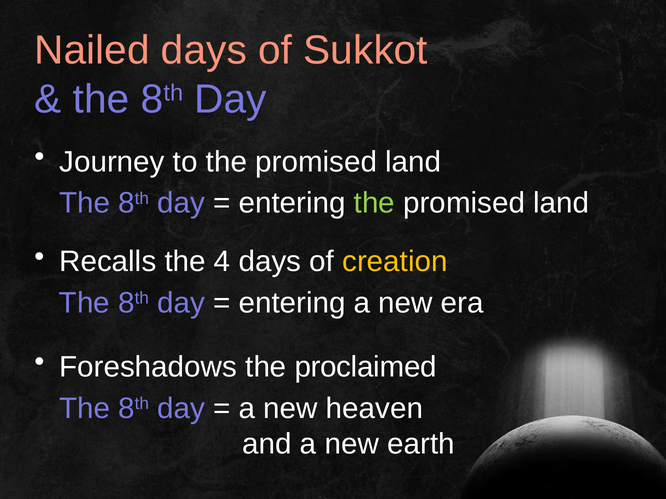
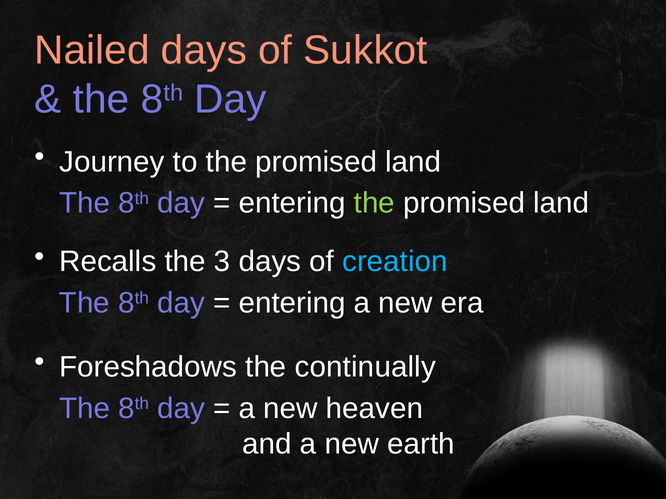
4: 4 -> 3
creation colour: yellow -> light blue
proclaimed: proclaimed -> continually
